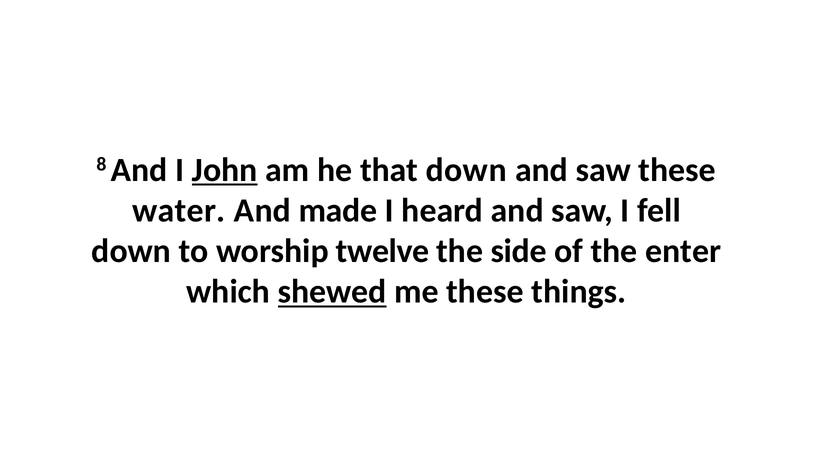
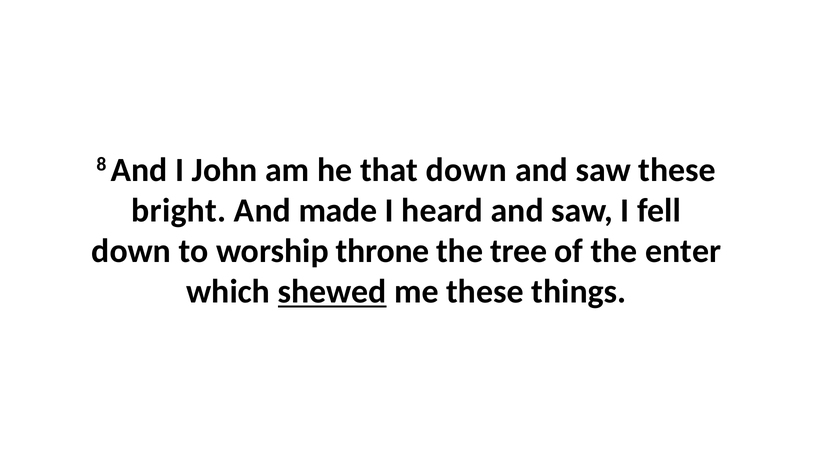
John underline: present -> none
water: water -> bright
twelve: twelve -> throne
side: side -> tree
